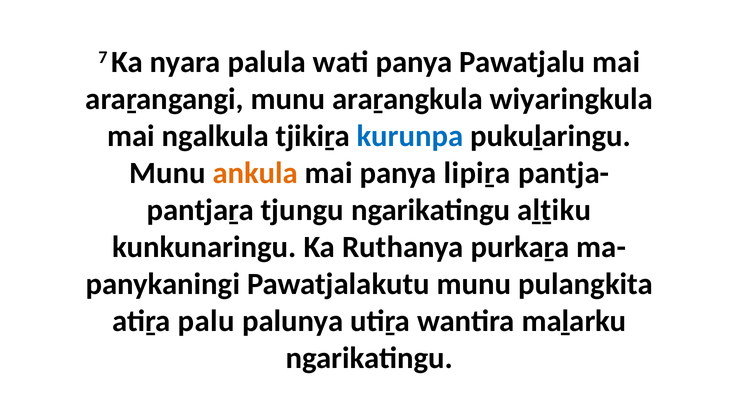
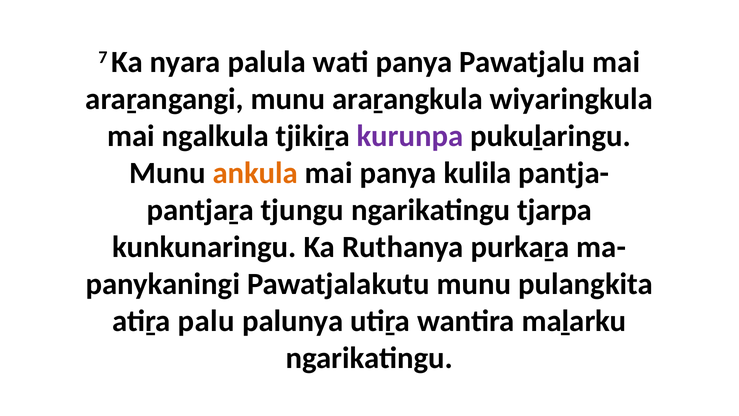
kurunpa colour: blue -> purple
lipiṟa: lipiṟa -> kulila
aḻṯiku: aḻṯiku -> tjarpa
